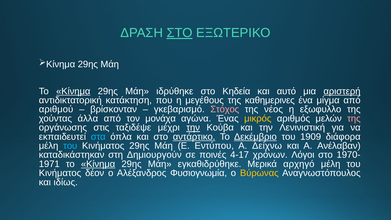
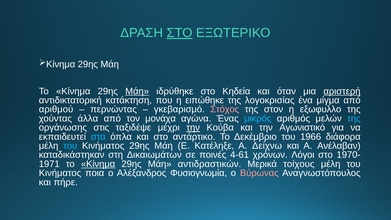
Κίνημα at (73, 91) underline: present -> none
Μάη at (137, 91) underline: none -> present
αυτό: αυτό -> όταν
μεγέθους: μεγέθους -> ειπώθηκε
καθημερινες: καθημερινες -> λογοκρισίας
βρίσκονταν: βρίσκονταν -> περνώντας
νέος: νέος -> στον
μικρός colour: yellow -> light blue
της at (354, 118) colour: pink -> light blue
Λενινιστική: Λενινιστική -> Αγωνιστικό
αντάρτικο underline: present -> none
Δεκέμβριο underline: present -> none
1909: 1909 -> 1966
Εντύπου: Εντύπου -> Κατέληξε
Δημιουργούν: Δημιουργούν -> Δικαιωμάτων
4-17: 4-17 -> 4-61
εγκαθιδρύθηκε: εγκαθιδρύθηκε -> αντιδραστικών
αρχηγό: αρχηγό -> τοίχους
δέον: δέον -> ποια
Βύρωνας colour: yellow -> pink
ιδίως: ιδίως -> πήρε
